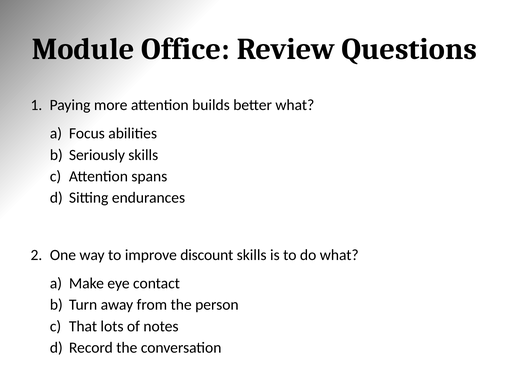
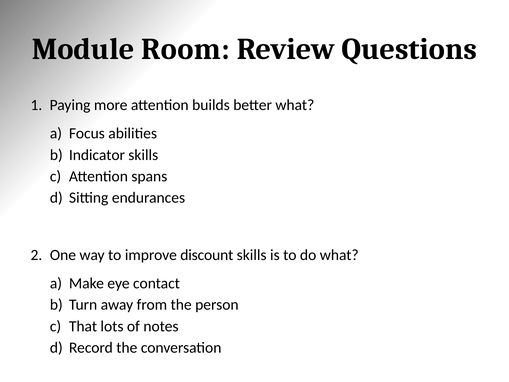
Office: Office -> Room
Seriously: Seriously -> Indicator
